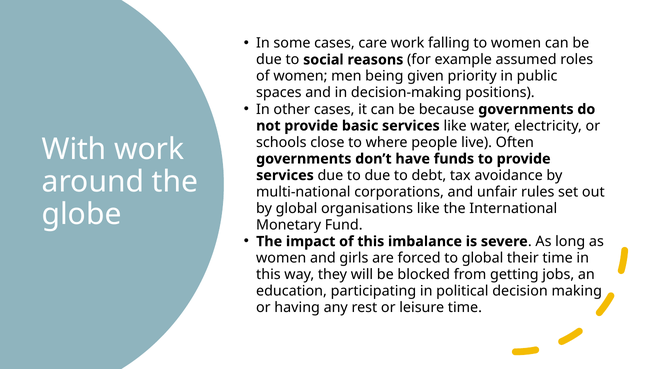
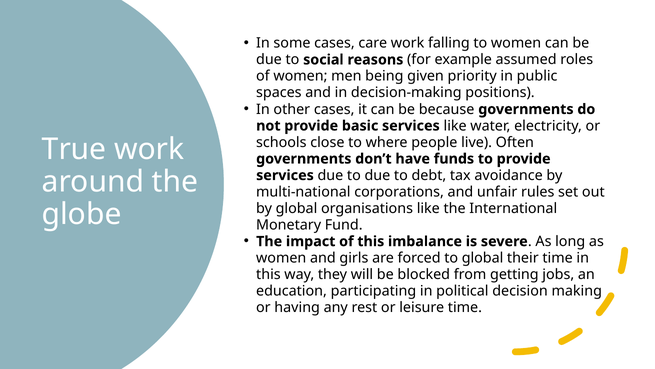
With: With -> True
